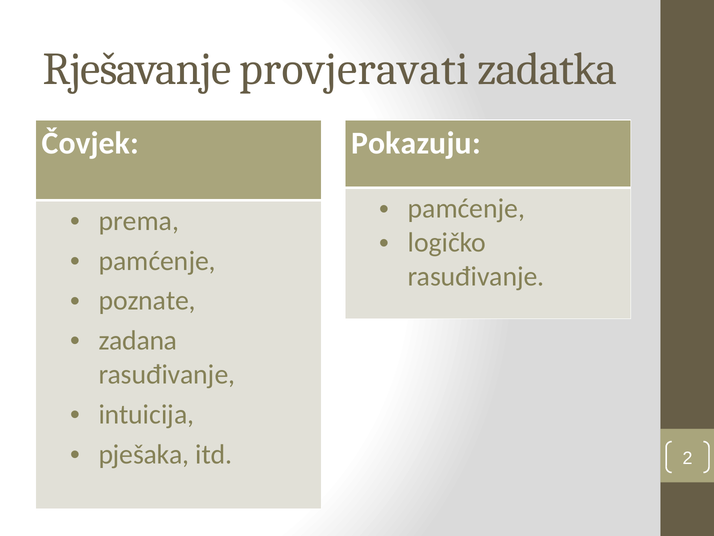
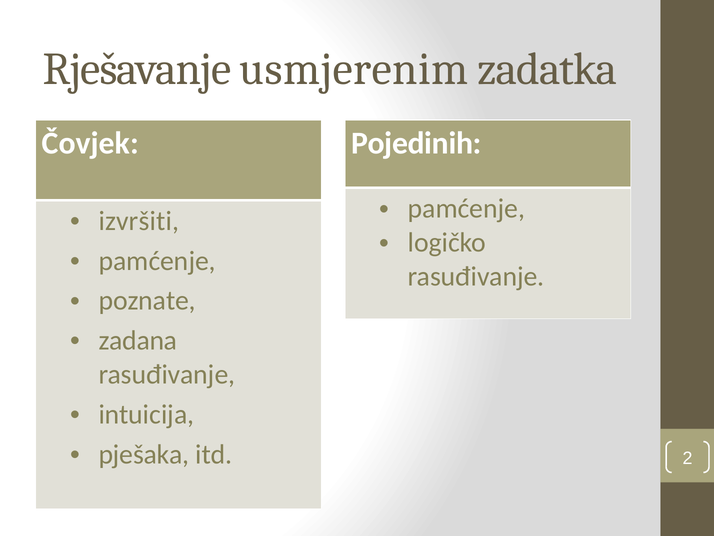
provjeravati: provjeravati -> usmjerenim
Pokazuju: Pokazuju -> Pojedinih
prema: prema -> izvršiti
